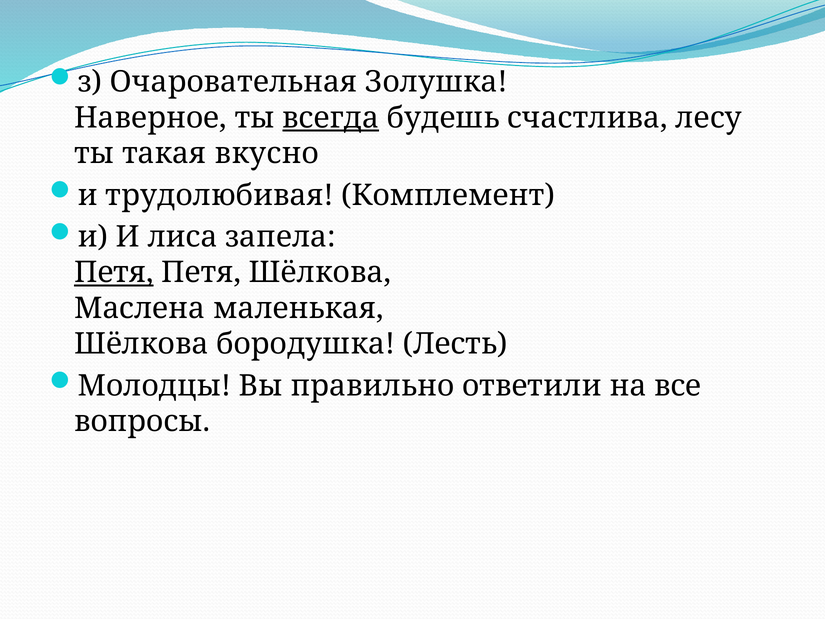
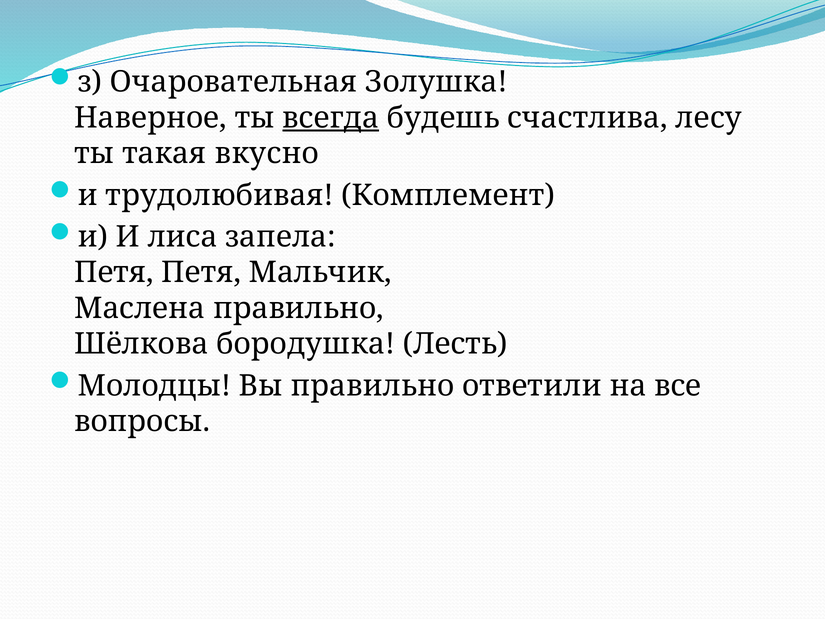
Петя at (114, 273) underline: present -> none
Петя Шёлкова: Шёлкова -> Мальчик
Маслена маленькая: маленькая -> правильно
